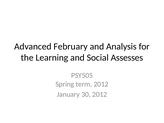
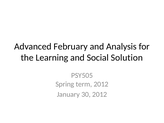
Assesses: Assesses -> Solution
